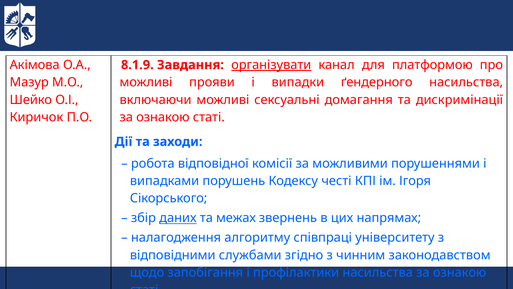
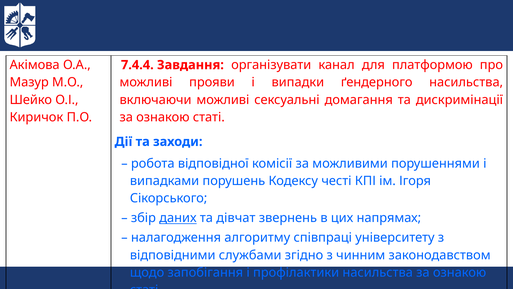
8.1.9: 8.1.9 -> 7.4.4
організувати underline: present -> none
межах: межах -> дівчат
